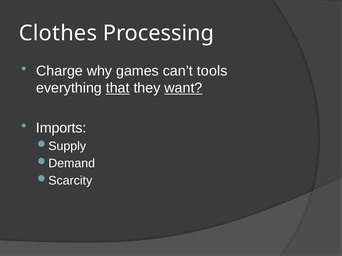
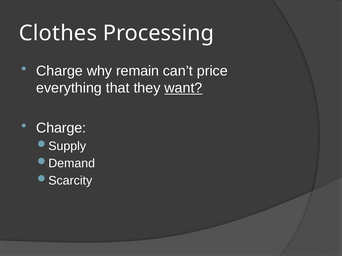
games: games -> remain
tools: tools -> price
that underline: present -> none
Imports at (61, 128): Imports -> Charge
